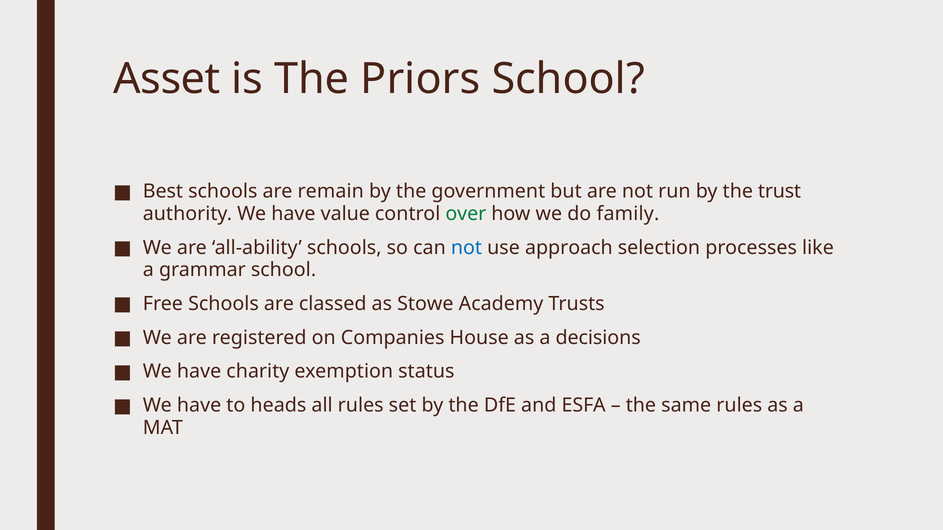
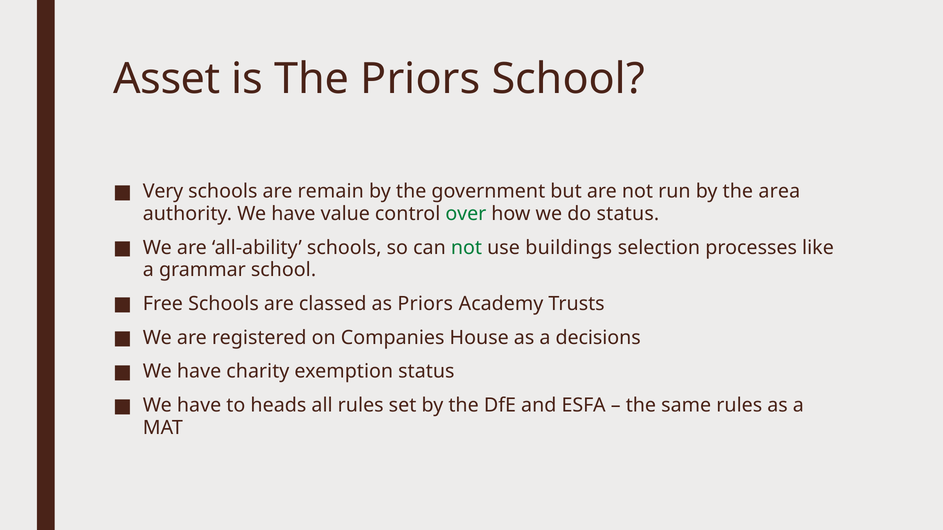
Best: Best -> Very
trust: trust -> area
do family: family -> status
not at (466, 248) colour: blue -> green
approach: approach -> buildings
as Stowe: Stowe -> Priors
